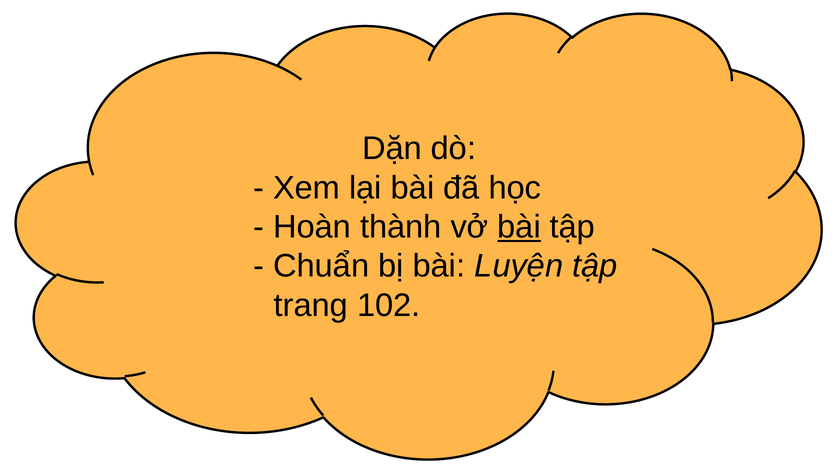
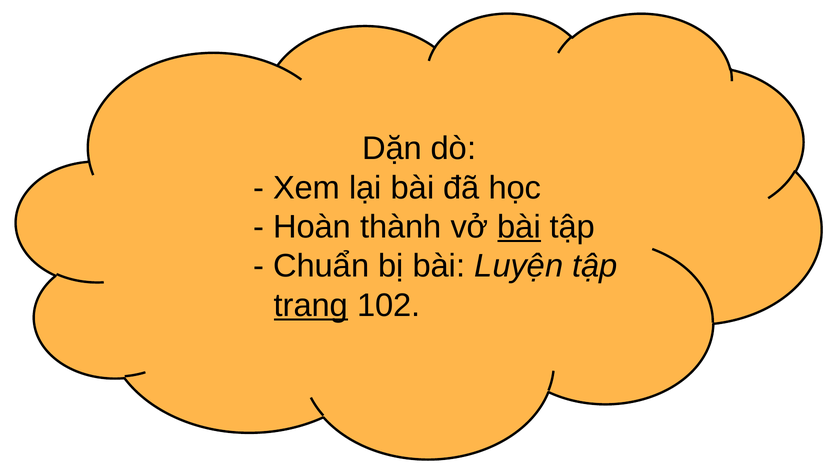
trang underline: none -> present
